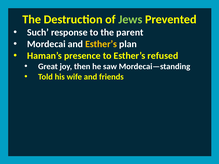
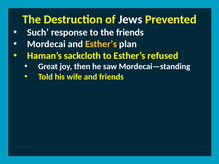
Jews colour: light green -> white
the parent: parent -> friends
presence: presence -> sackcloth
